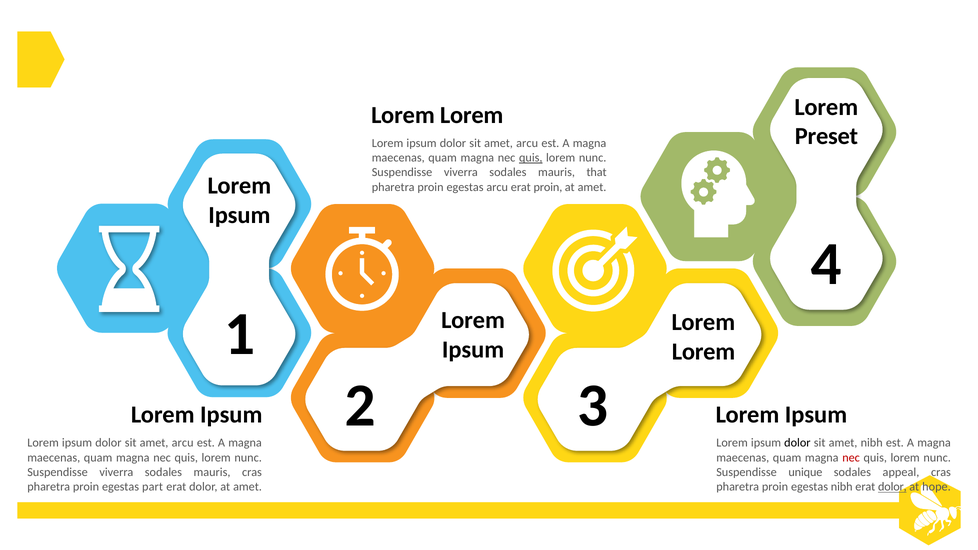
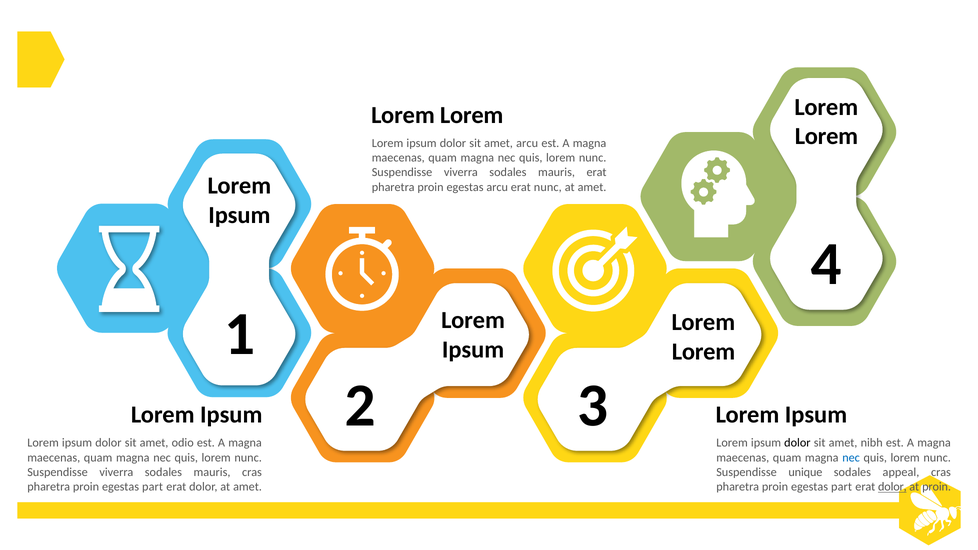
Preset at (826, 136): Preset -> Lorem
quis at (531, 158) underline: present -> none
mauris that: that -> erat
erat proin: proin -> nunc
arcu at (183, 443): arcu -> odio
nec at (851, 458) colour: red -> blue
nibh at (842, 487): nibh -> part
at hope: hope -> proin
